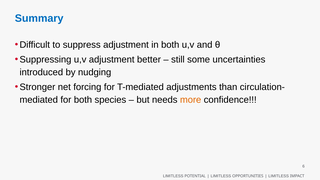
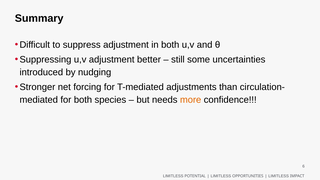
Summary colour: blue -> black
